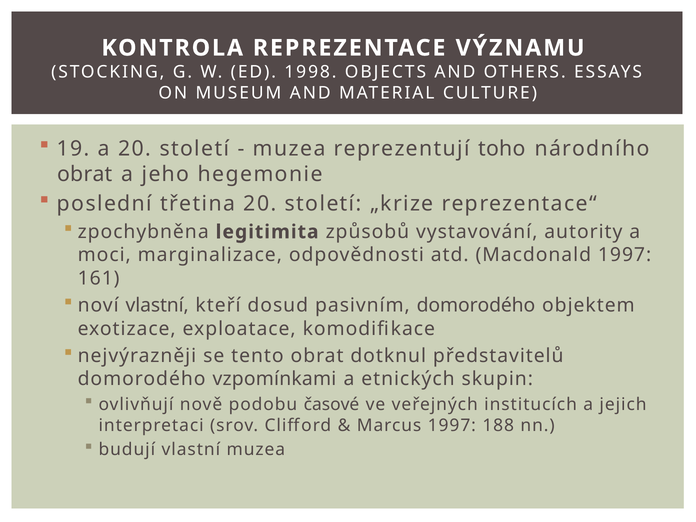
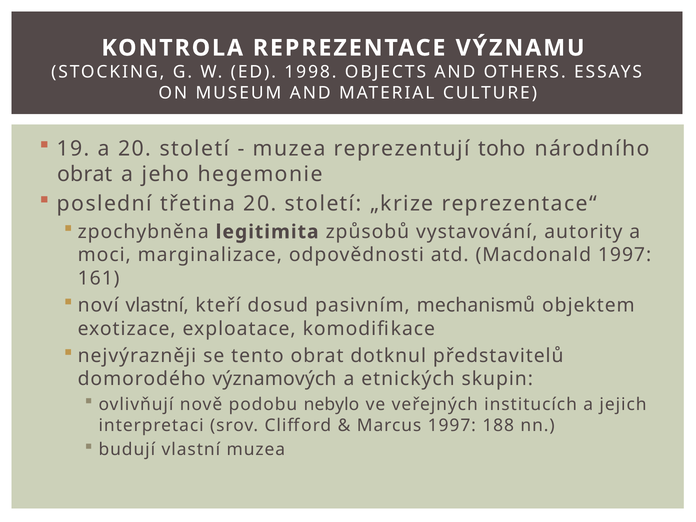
pasivním domorodého: domorodého -> mechanismů
vzpomínkami: vzpomínkami -> významových
časové: časové -> nebylo
